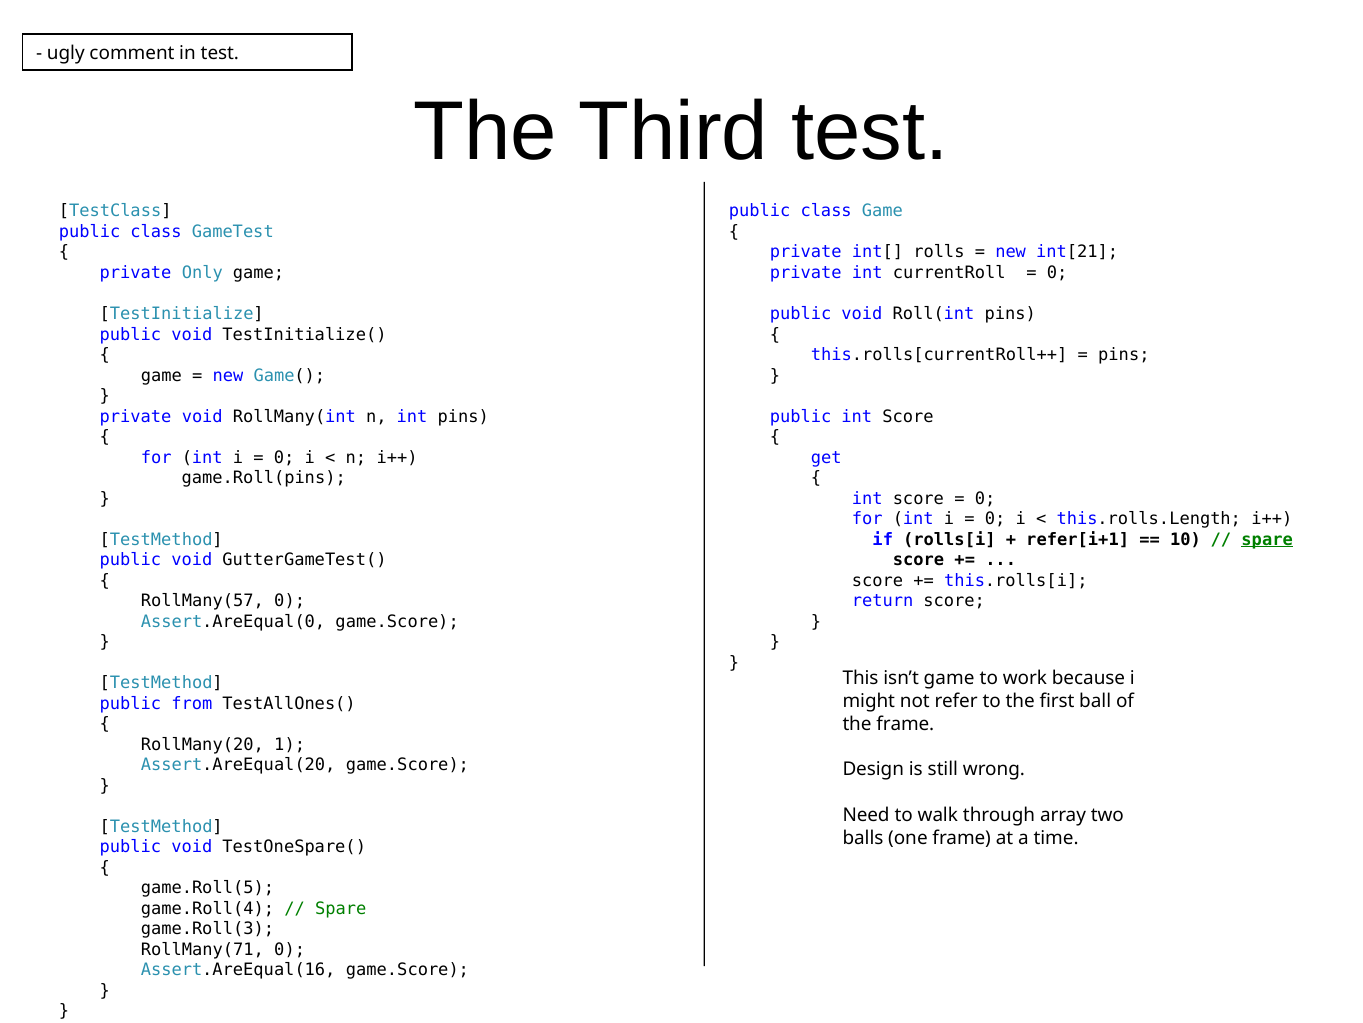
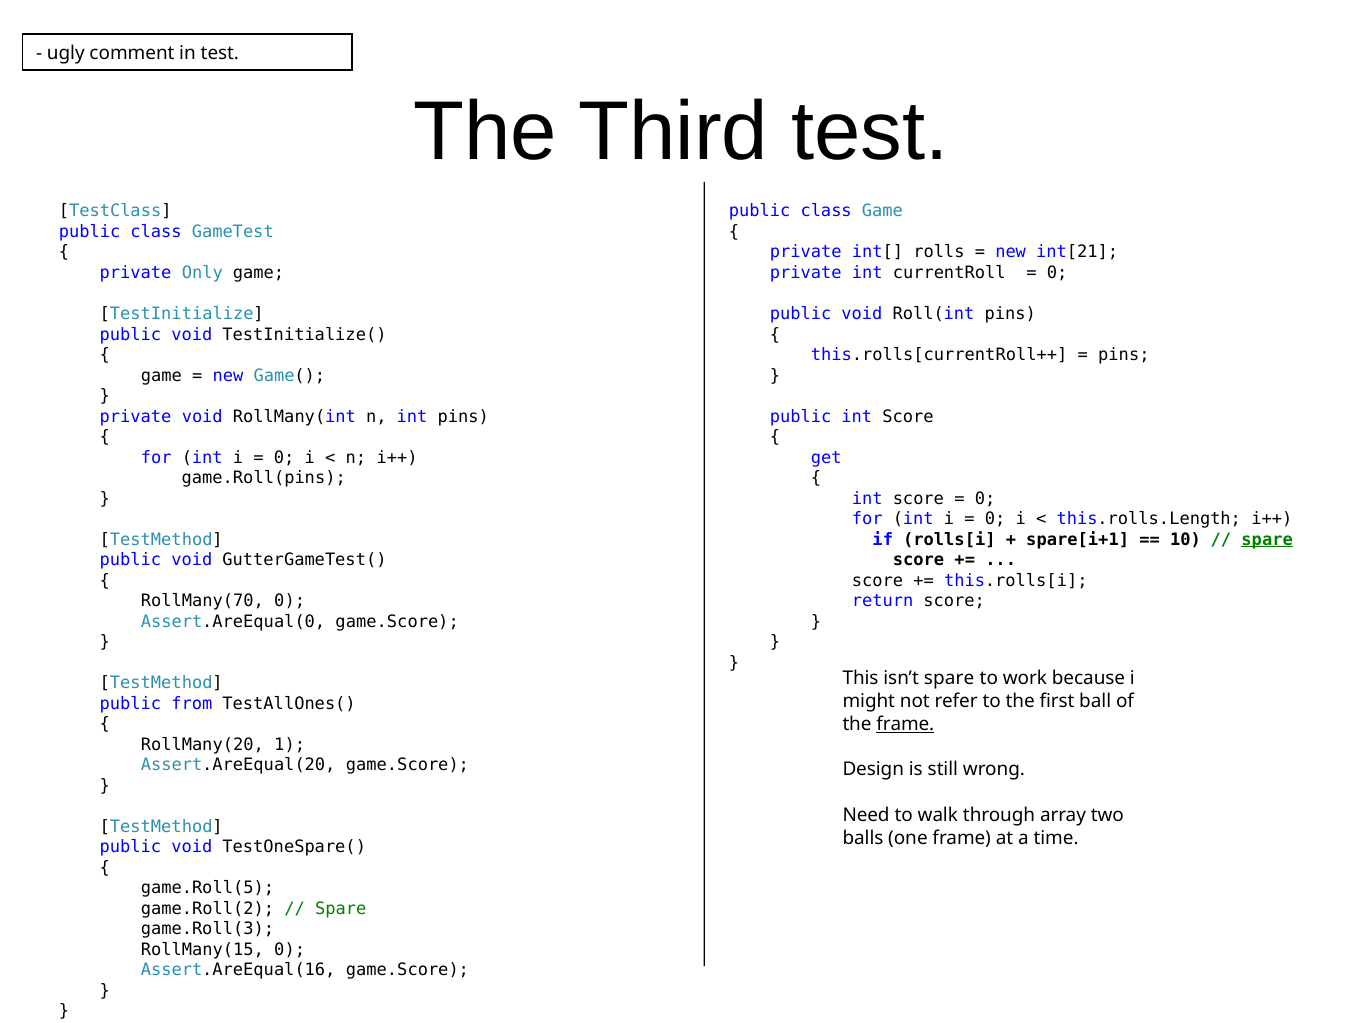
refer[i+1: refer[i+1 -> spare[i+1
RollMany(57: RollMany(57 -> RollMany(70
isn’t game: game -> spare
frame at (905, 724) underline: none -> present
game.Roll(4: game.Roll(4 -> game.Roll(2
RollMany(71: RollMany(71 -> RollMany(15
